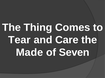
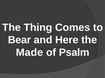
Tear: Tear -> Bear
Care: Care -> Here
Seven: Seven -> Psalm
